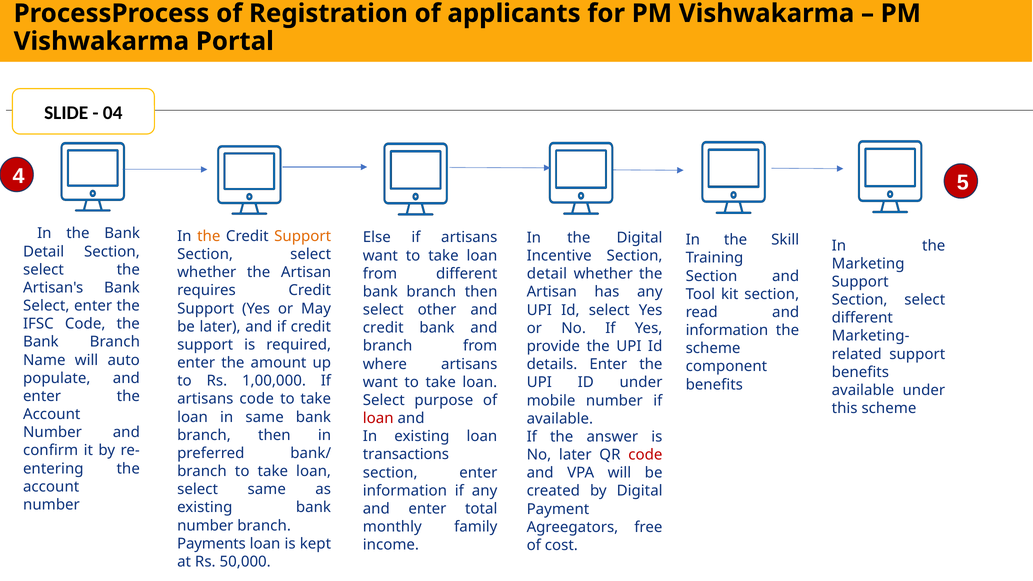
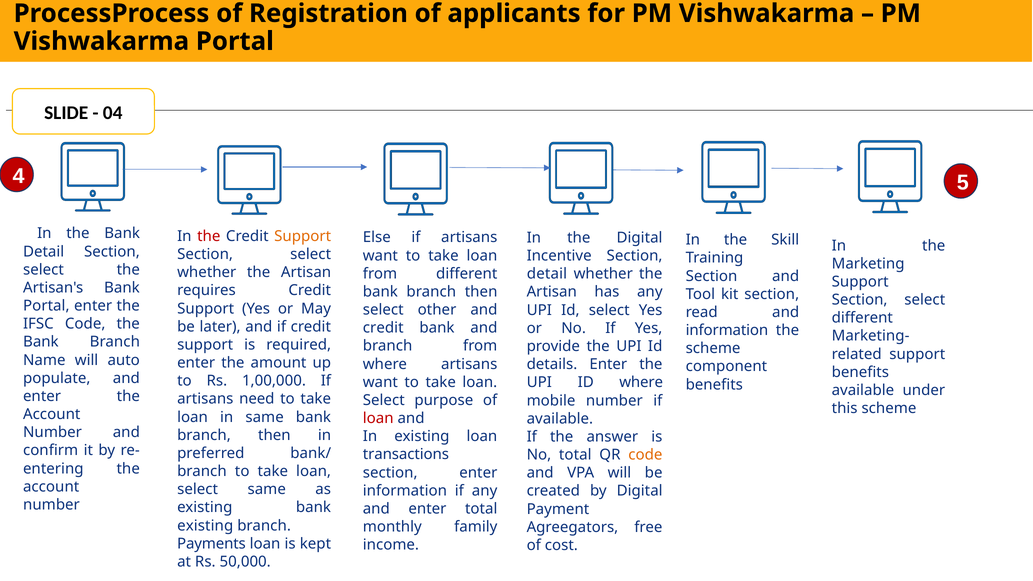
the at (209, 236) colour: orange -> red
Select at (46, 306): Select -> Portal
ID under: under -> where
artisans code: code -> need
No later: later -> total
code at (645, 455) colour: red -> orange
number at (205, 526): number -> existing
